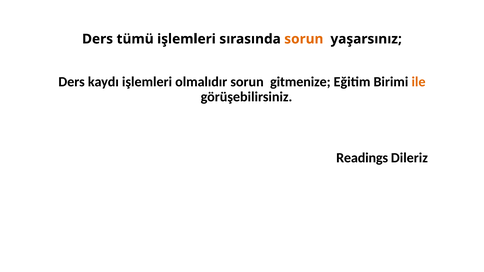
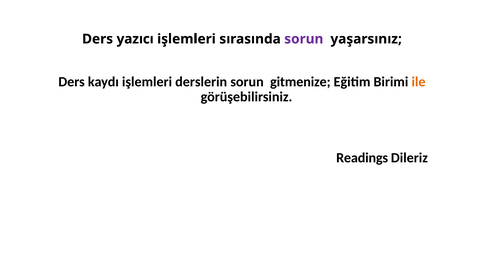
tümü: tümü -> yazıcı
sorun at (304, 39) colour: orange -> purple
olmalıdır: olmalıdır -> derslerin
